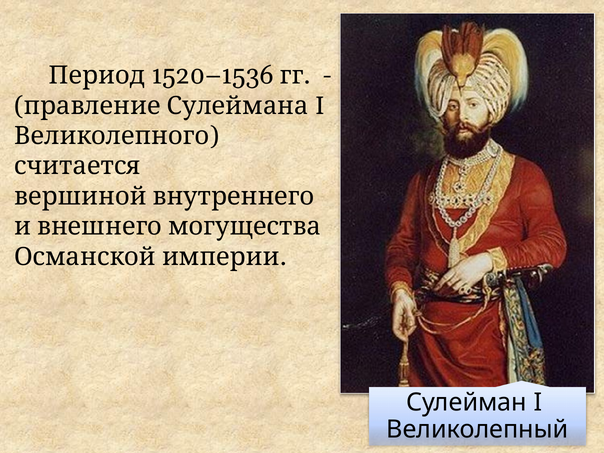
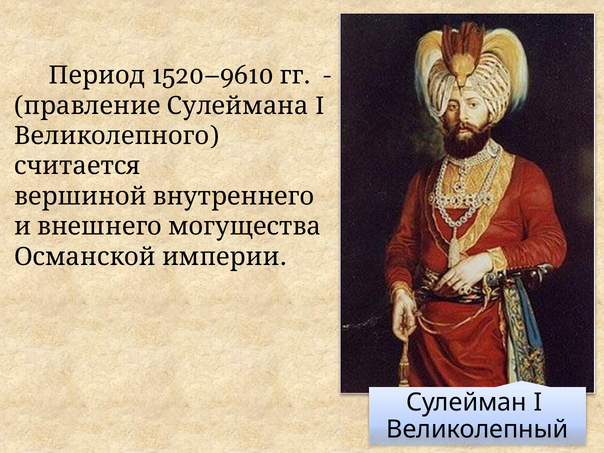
1520–1536: 1520–1536 -> 1520–9610
